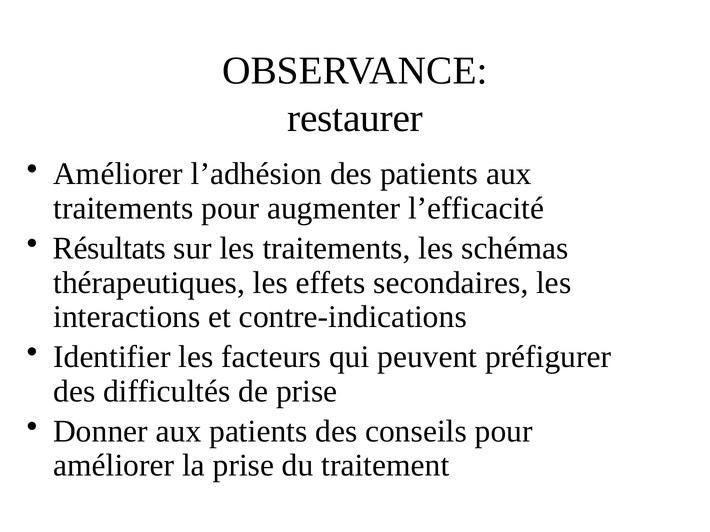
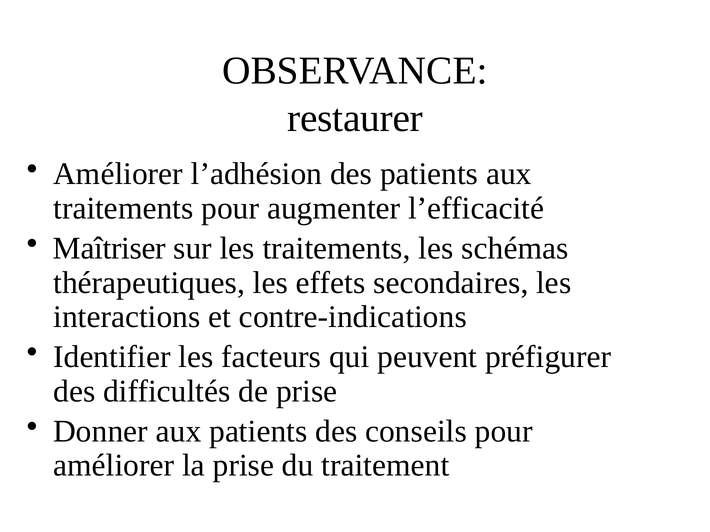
Résultats: Résultats -> Maîtriser
